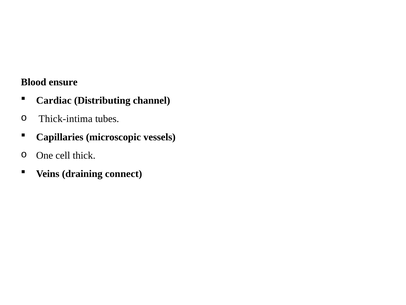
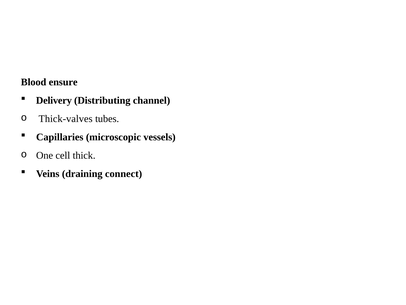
Cardiac: Cardiac -> Delivery
Thick-intima: Thick-intima -> Thick-valves
